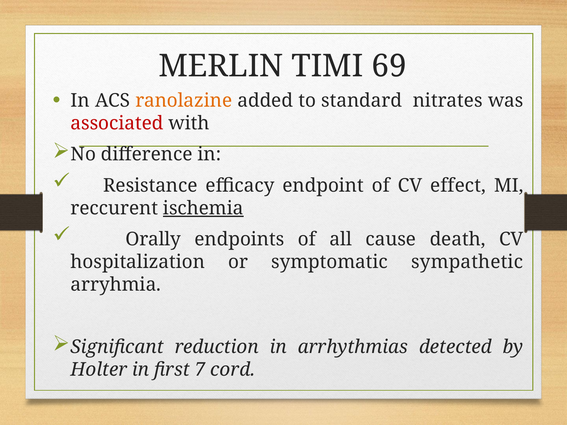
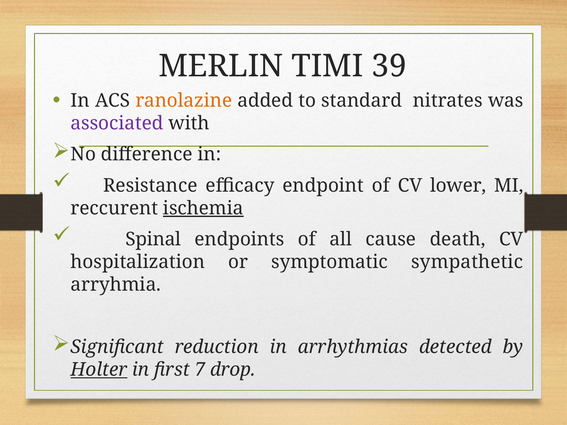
69: 69 -> 39
associated colour: red -> purple
effect: effect -> lower
Orally: Orally -> Spinal
Holter underline: none -> present
cord: cord -> drop
